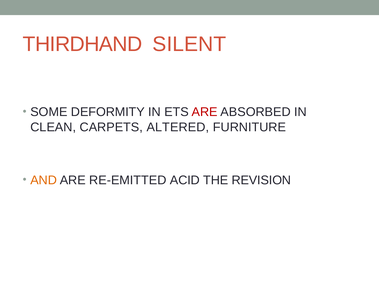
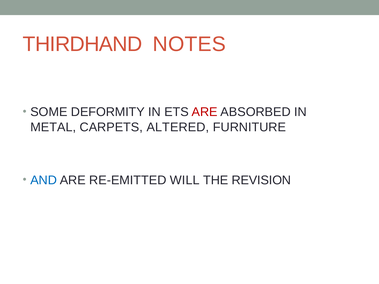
SILENT: SILENT -> NOTES
CLEAN: CLEAN -> METAL
AND colour: orange -> blue
ACID: ACID -> WILL
